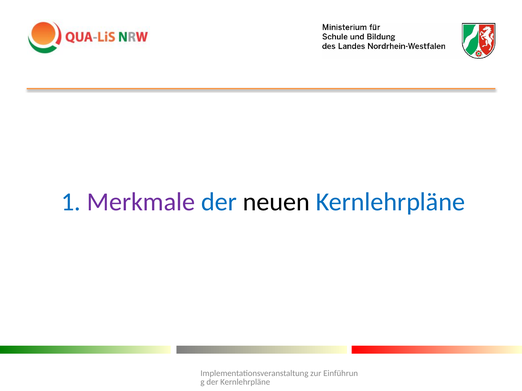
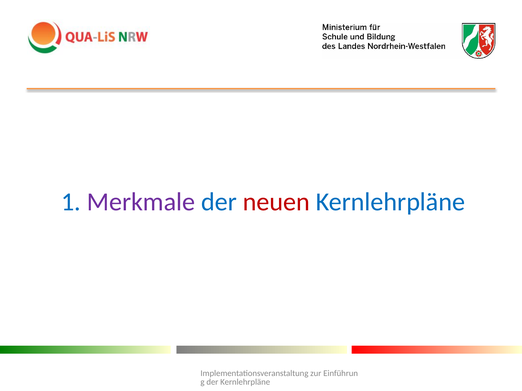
neuen colour: black -> red
